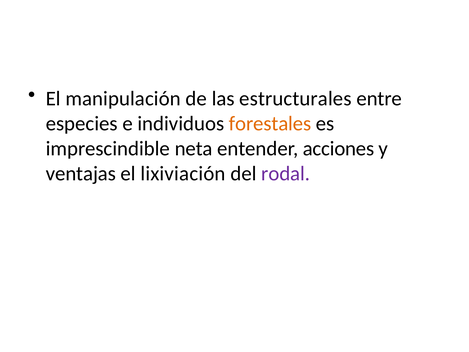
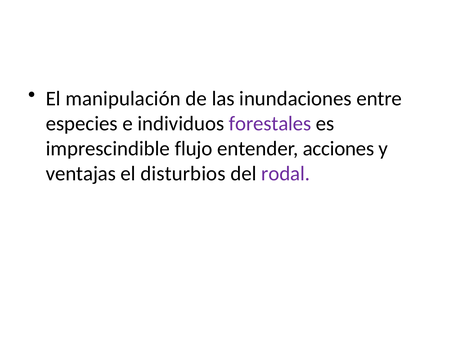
estructurales: estructurales -> inundaciones
forestales colour: orange -> purple
neta: neta -> flujo
lixiviación: lixiviación -> disturbios
